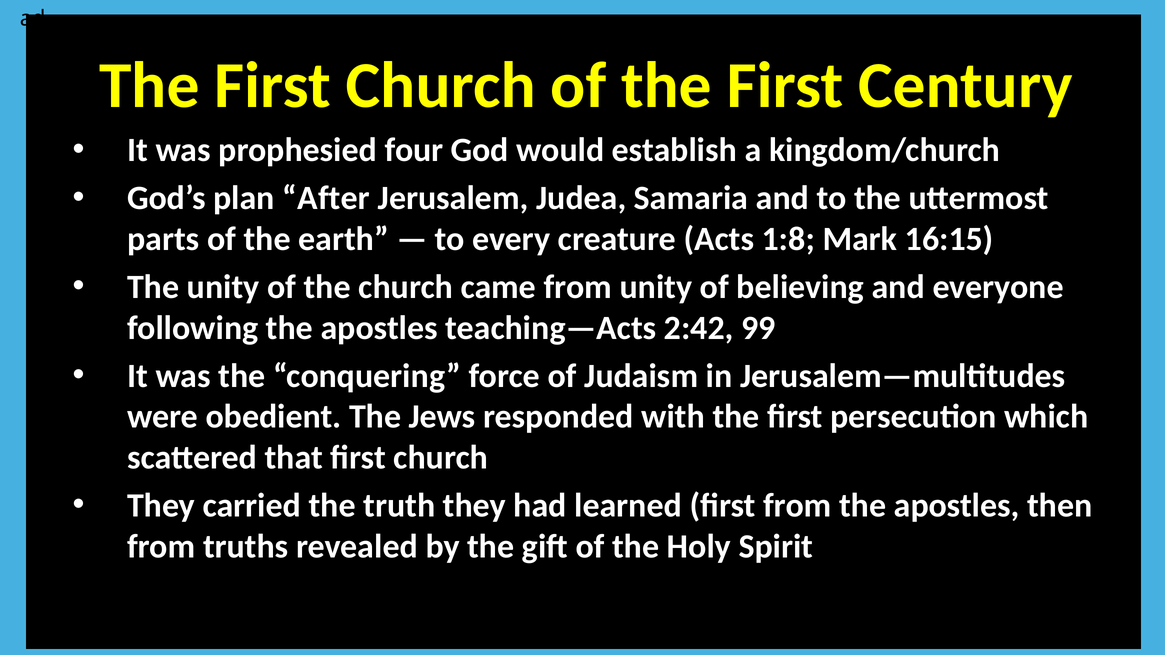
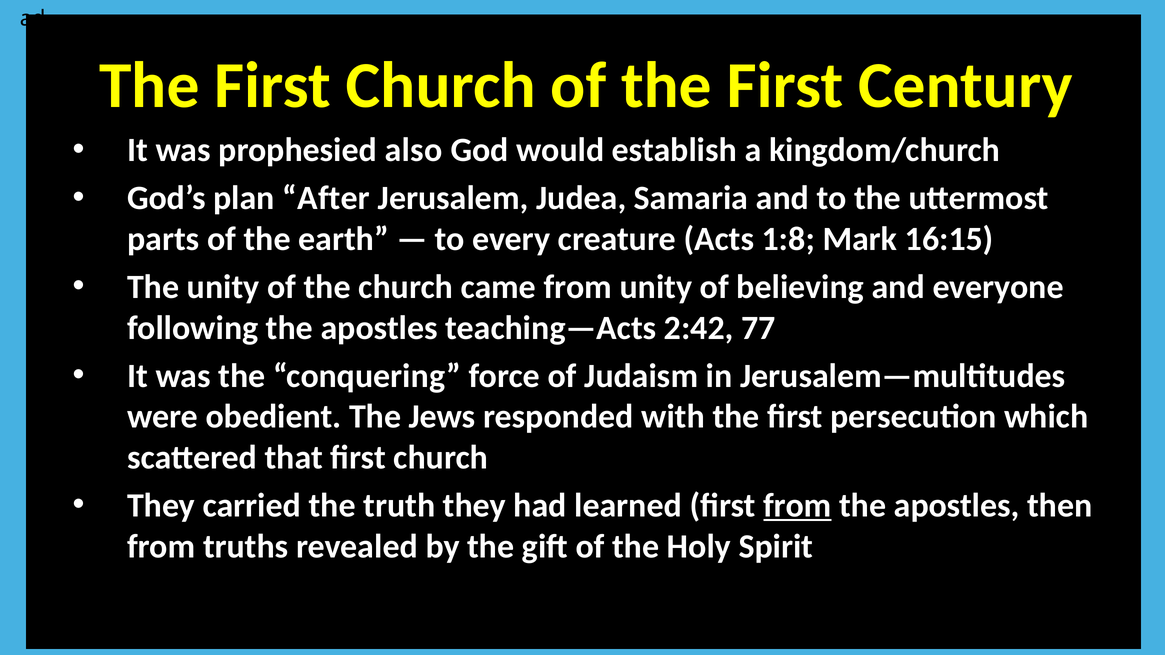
four: four -> also
99: 99 -> 77
from at (797, 506) underline: none -> present
